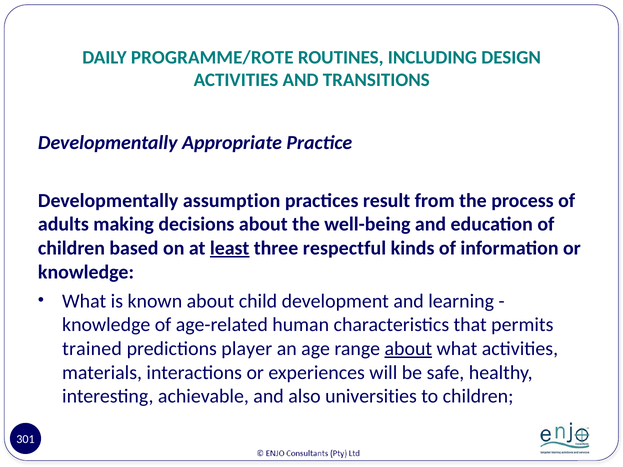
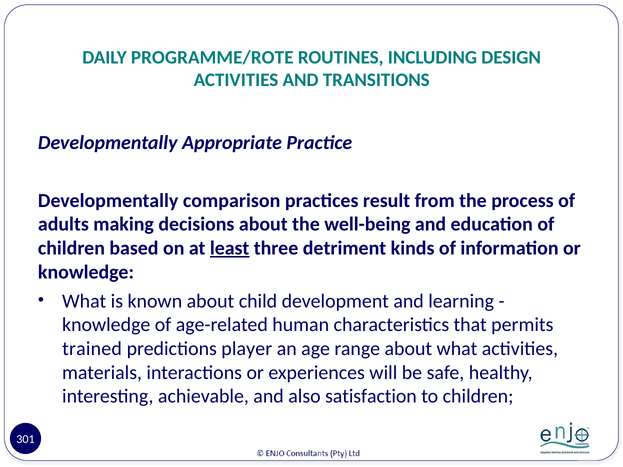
assumption: assumption -> comparison
respectful: respectful -> detriment
about at (408, 349) underline: present -> none
universities: universities -> satisfaction
